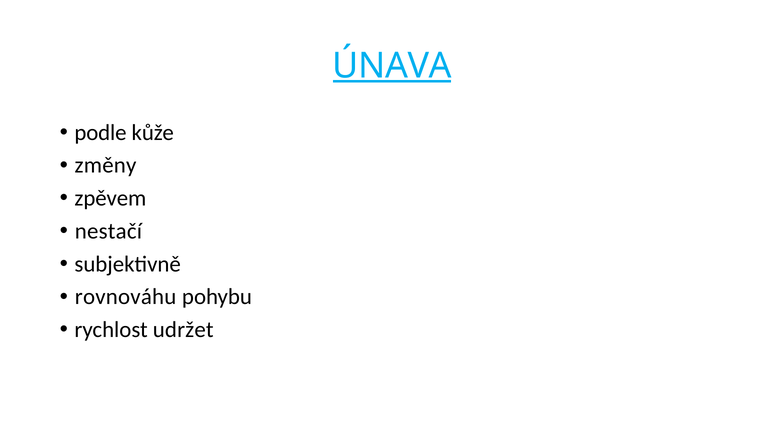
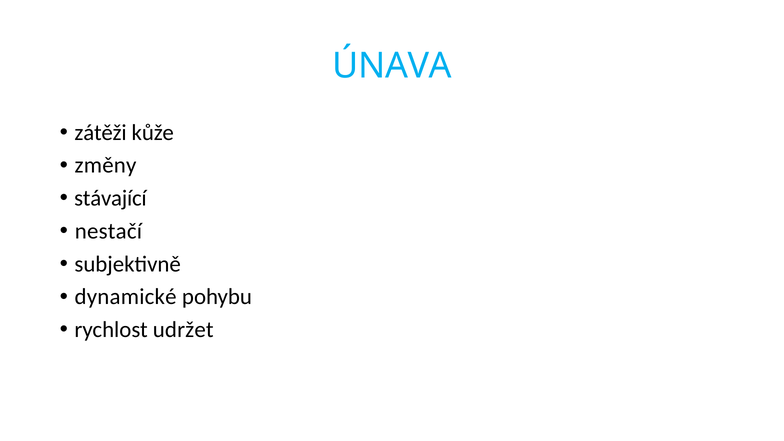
ÚNAVA underline: present -> none
podle: podle -> zátěži
zpěvem: zpěvem -> stávající
rovnováhu: rovnováhu -> dynamické
